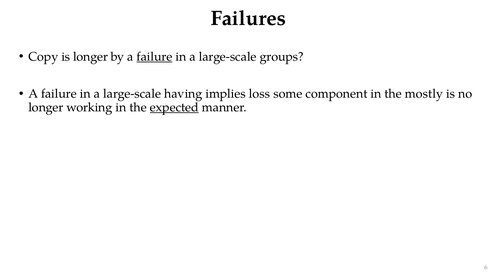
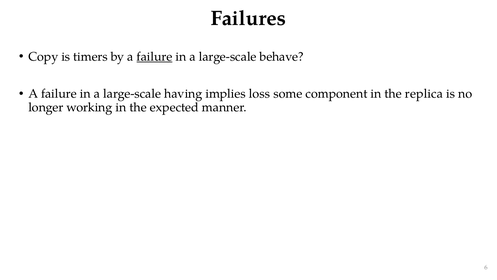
is longer: longer -> timers
groups: groups -> behave
mostly: mostly -> replica
expected underline: present -> none
